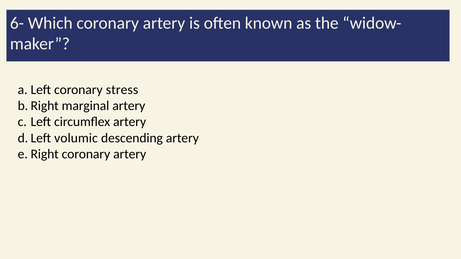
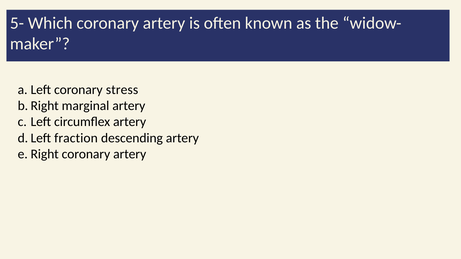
6-: 6- -> 5-
volumic: volumic -> fraction
